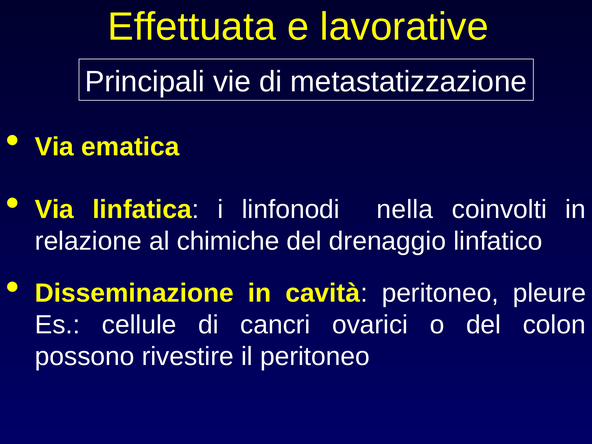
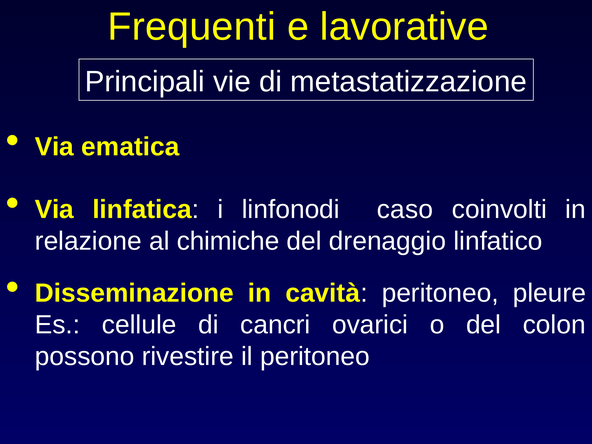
Effettuata: Effettuata -> Frequenti
nella: nella -> caso
